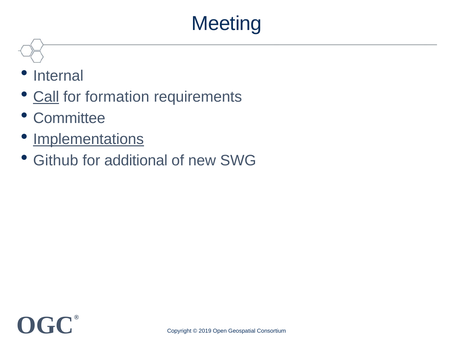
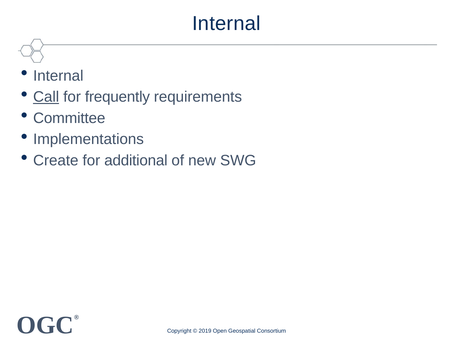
Meeting at (227, 24): Meeting -> Internal
formation: formation -> frequently
Implementations underline: present -> none
Github: Github -> Create
